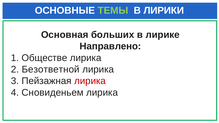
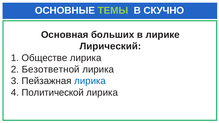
ЛИРИКИ: ЛИРИКИ -> СКУЧНО
Направлено: Направлено -> Лирический
лирика at (90, 81) colour: red -> blue
Сновиденьем: Сновиденьем -> Политической
